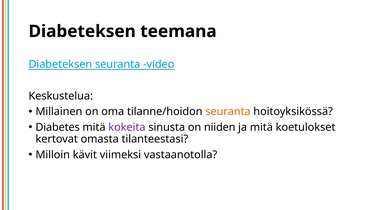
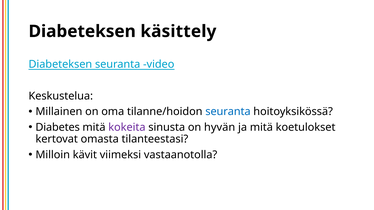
teemana: teemana -> käsittely
seuranta at (228, 112) colour: orange -> blue
niiden: niiden -> hyvän
